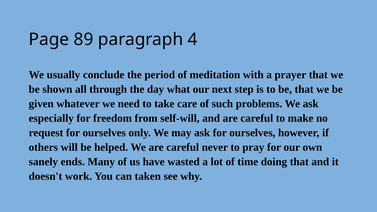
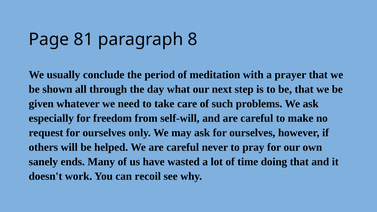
89: 89 -> 81
4: 4 -> 8
taken: taken -> recoil
